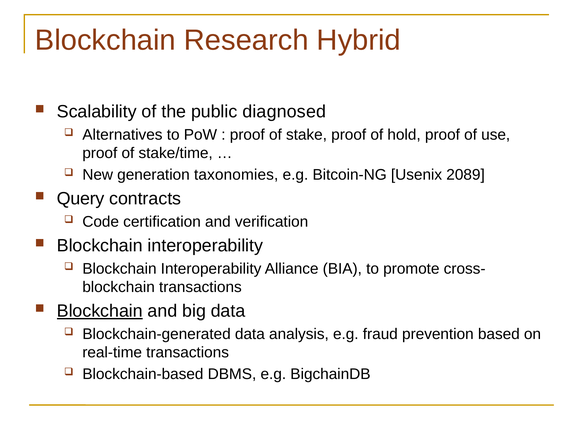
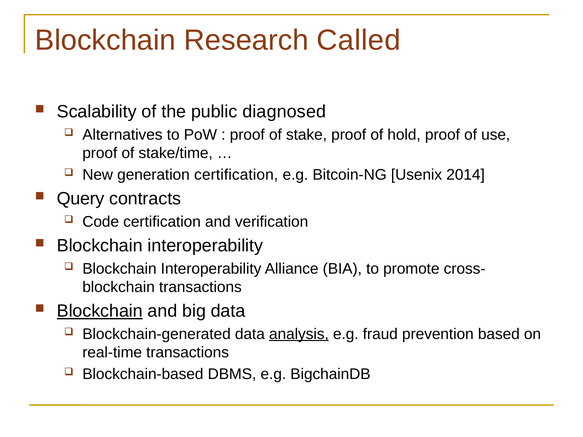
Hybrid: Hybrid -> Called
generation taxonomies: taxonomies -> certification
2089: 2089 -> 2014
analysis underline: none -> present
